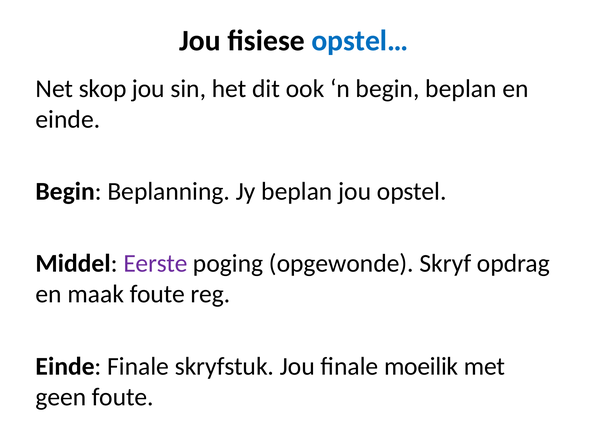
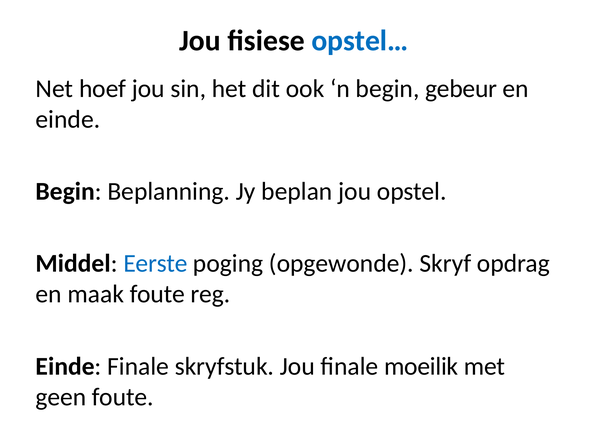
skop: skop -> hoef
begin beplan: beplan -> gebeur
Eerste colour: purple -> blue
